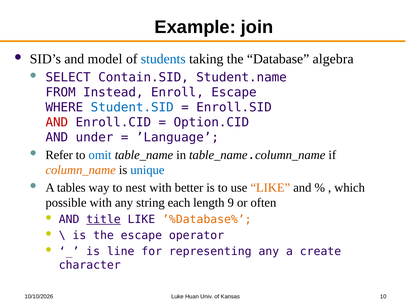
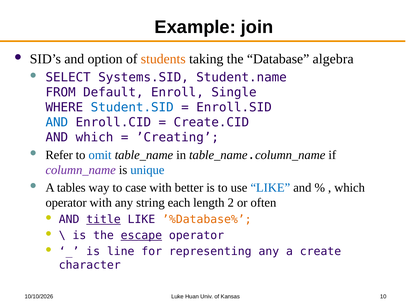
model: model -> option
students colour: blue -> orange
Contain.SID: Contain.SID -> Systems.SID
Instead: Instead -> Default
Enroll Escape: Escape -> Single
AND at (57, 123) colour: red -> blue
Option.CID: Option.CID -> Create.CID
AND under: under -> which
’Language: ’Language -> ’Creating
column_name colour: orange -> purple
nest: nest -> case
LIKE at (270, 188) colour: orange -> blue
possible at (66, 203): possible -> operator
9: 9 -> 2
escape at (141, 235) underline: none -> present
